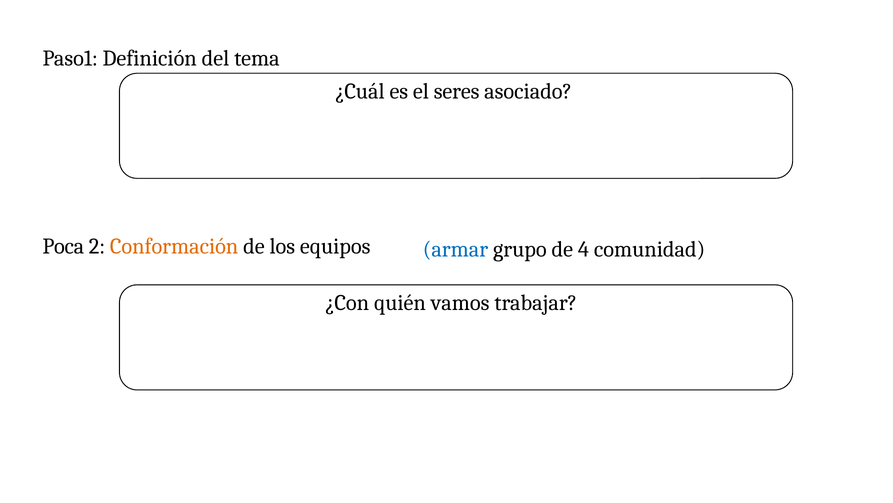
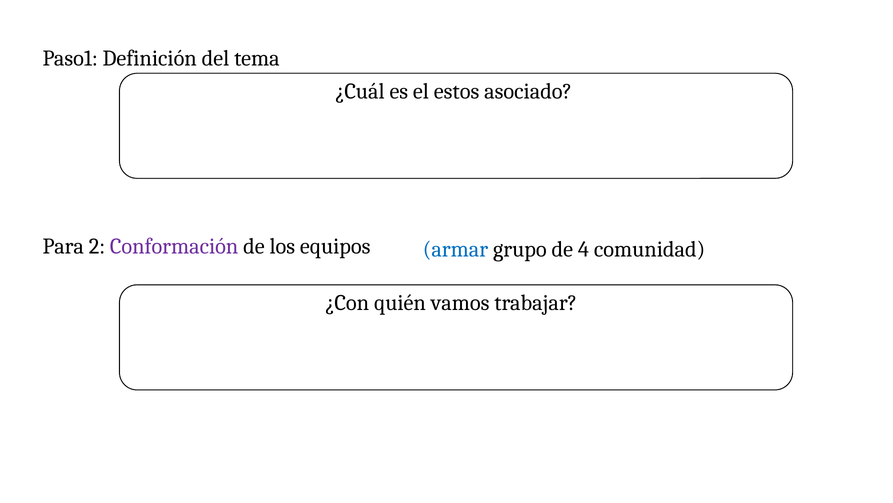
seres: seres -> estos
Poca: Poca -> Para
Conformación colour: orange -> purple
